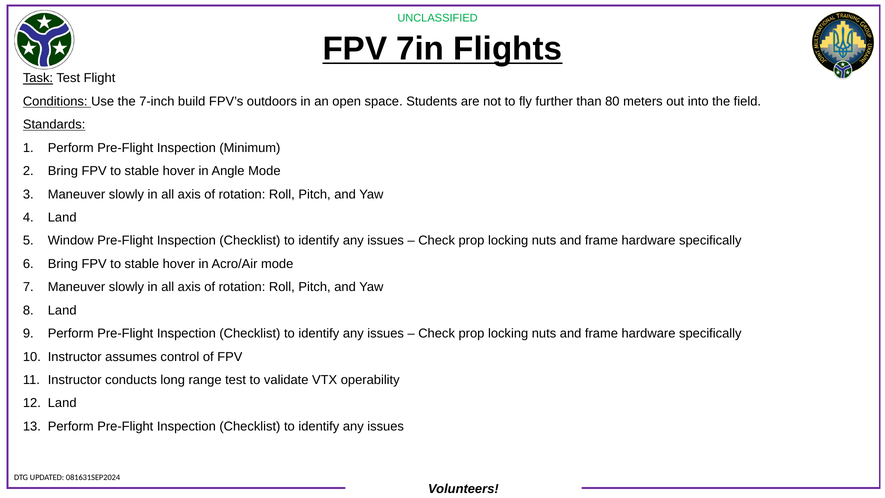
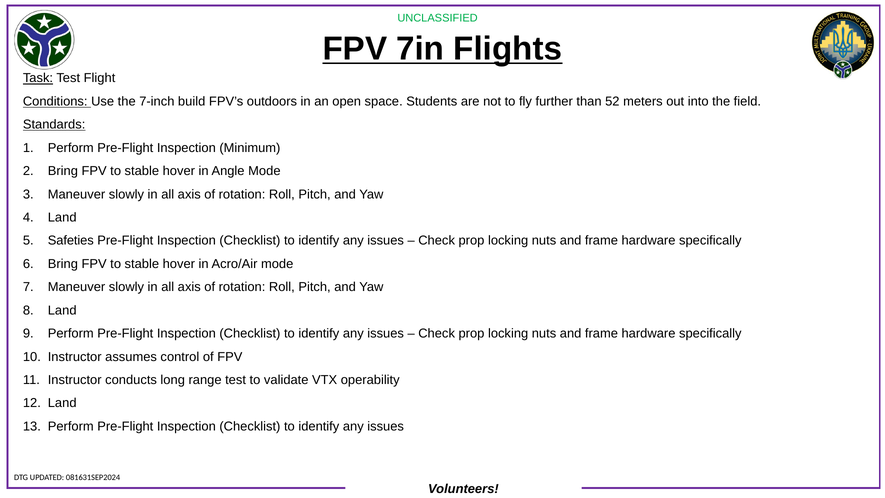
80: 80 -> 52
Window: Window -> Safeties
